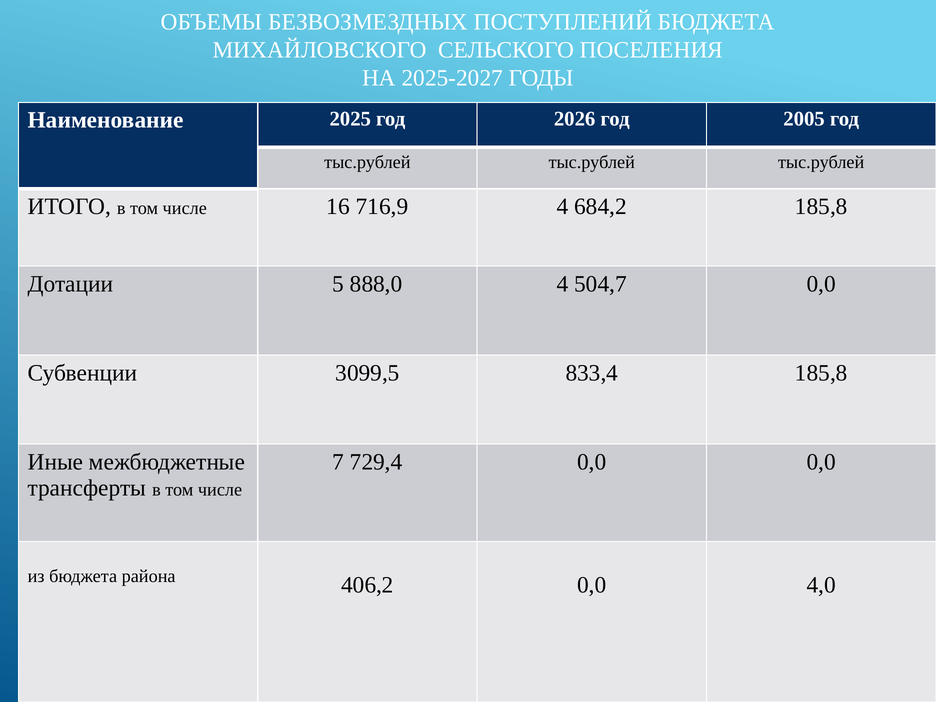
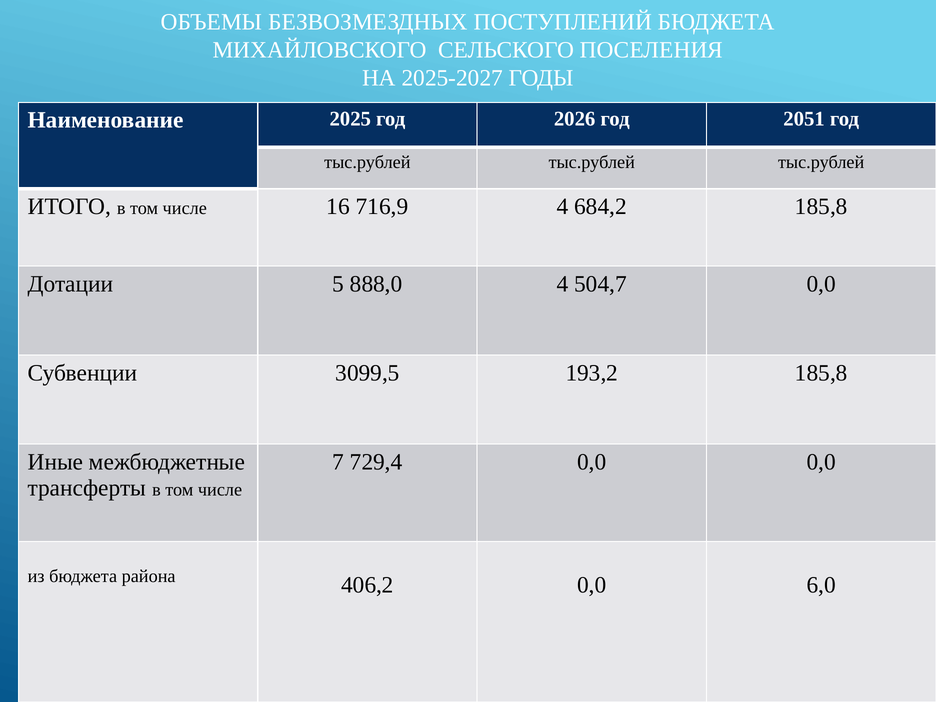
2005: 2005 -> 2051
833,4: 833,4 -> 193,2
4,0: 4,0 -> 6,0
